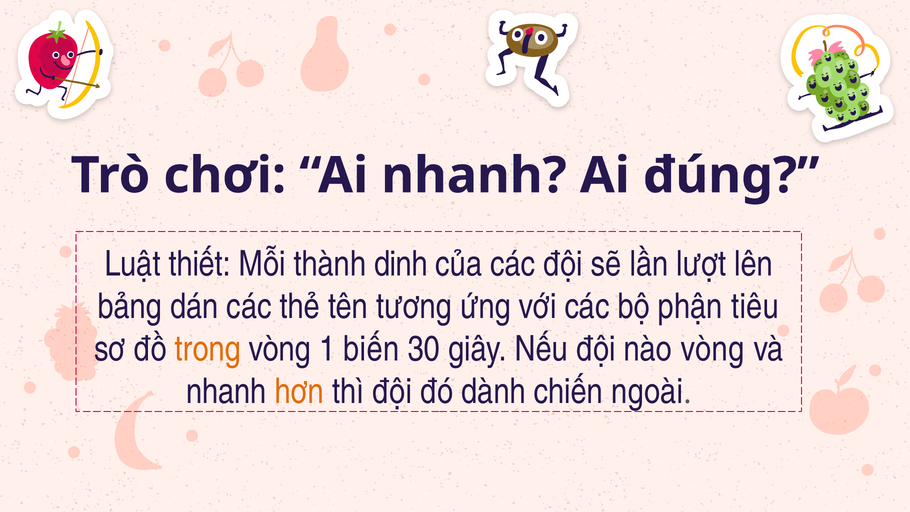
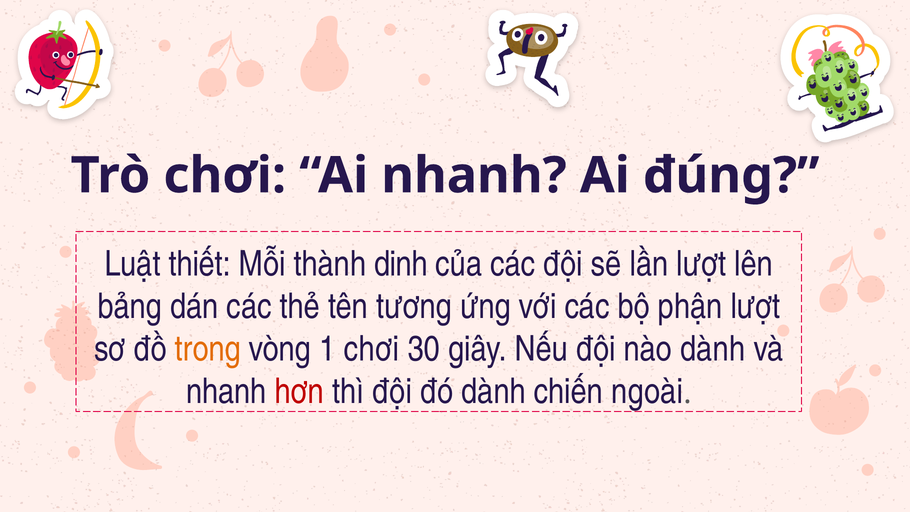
phận tiêu: tiêu -> lượt
1 biến: biến -> chơi
nào vòng: vòng -> dành
hơn colour: orange -> red
